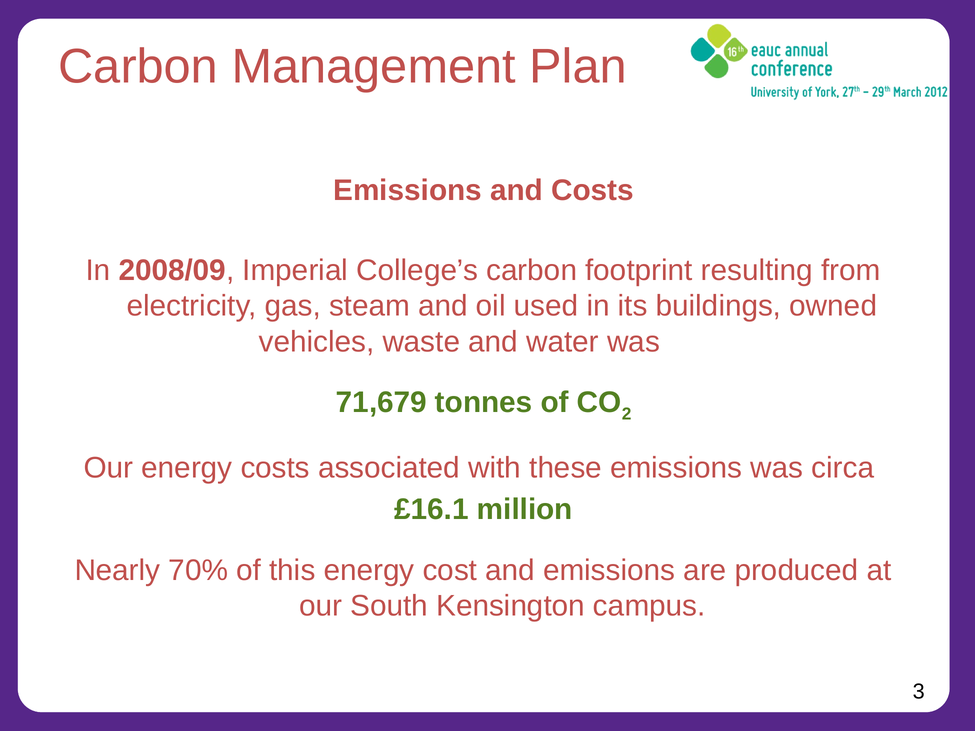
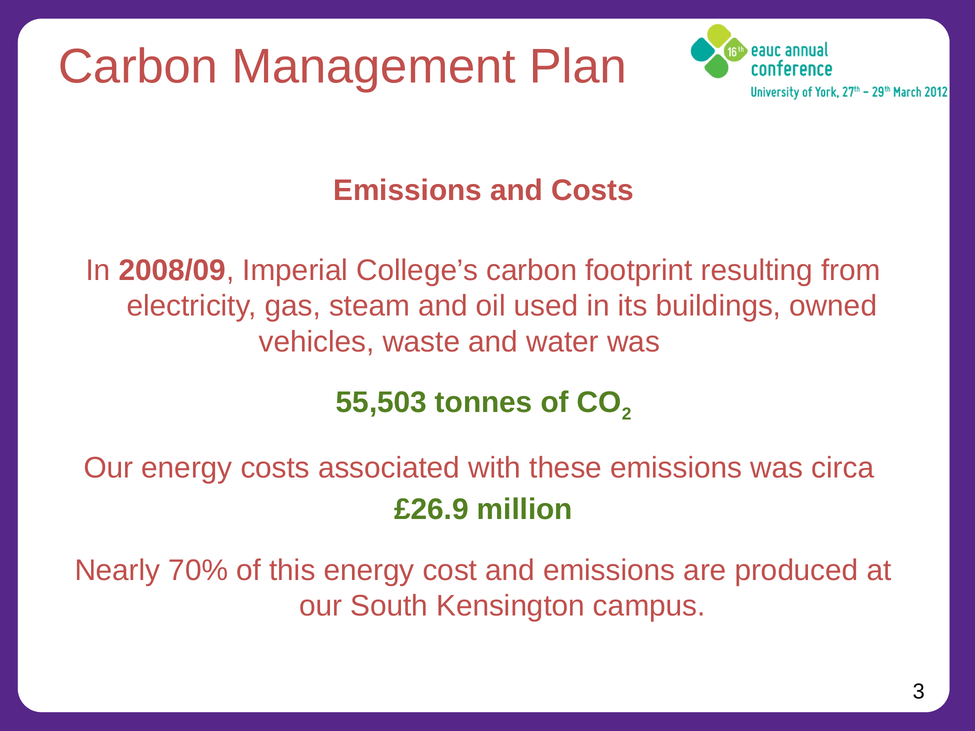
71,679: 71,679 -> 55,503
£16.1: £16.1 -> £26.9
